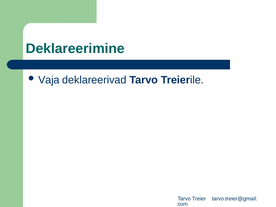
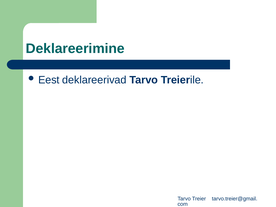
Vaja: Vaja -> Eest
